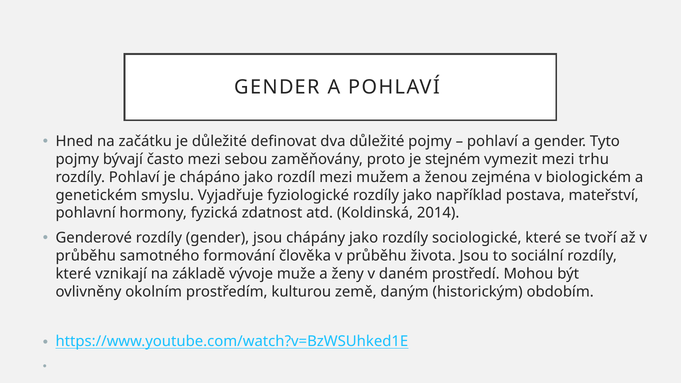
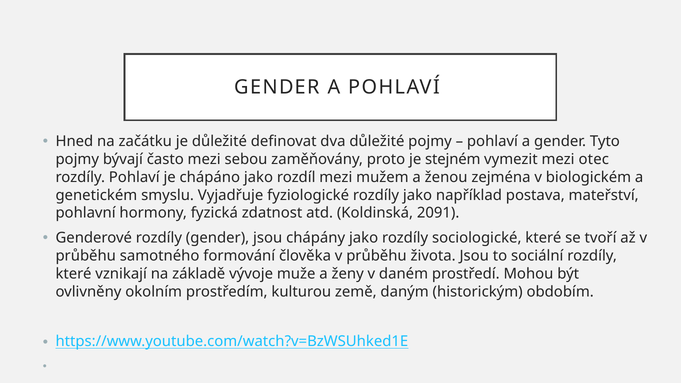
trhu: trhu -> otec
2014: 2014 -> 2091
